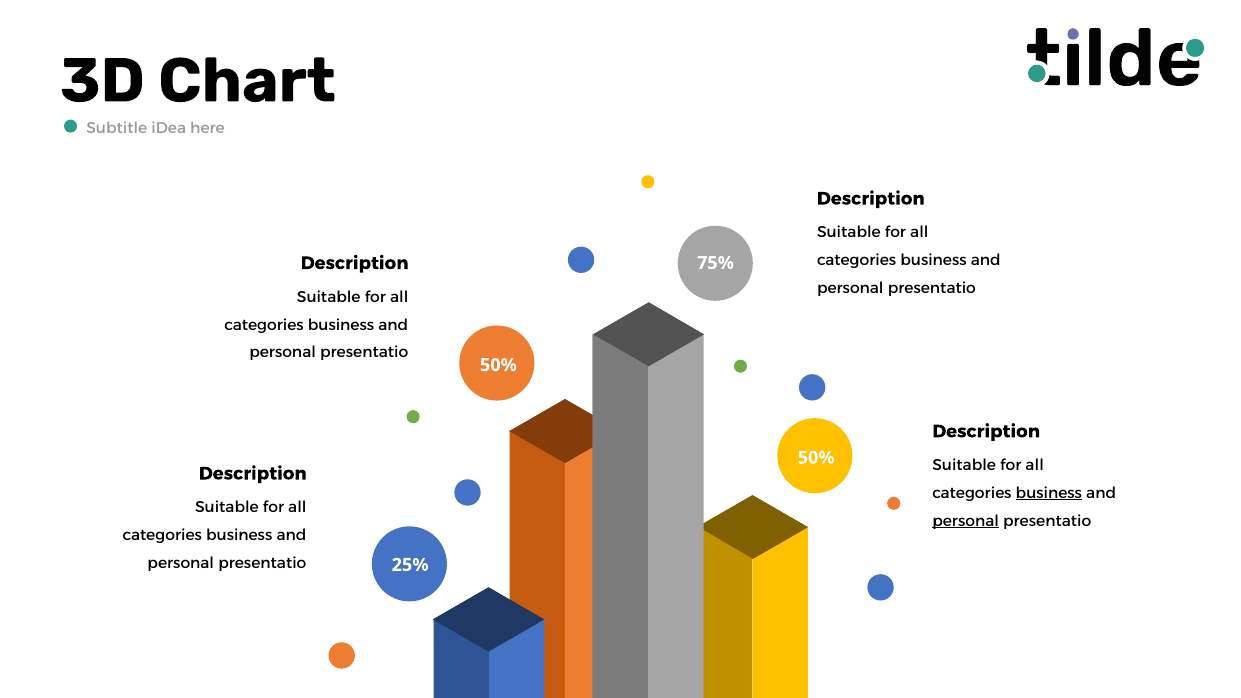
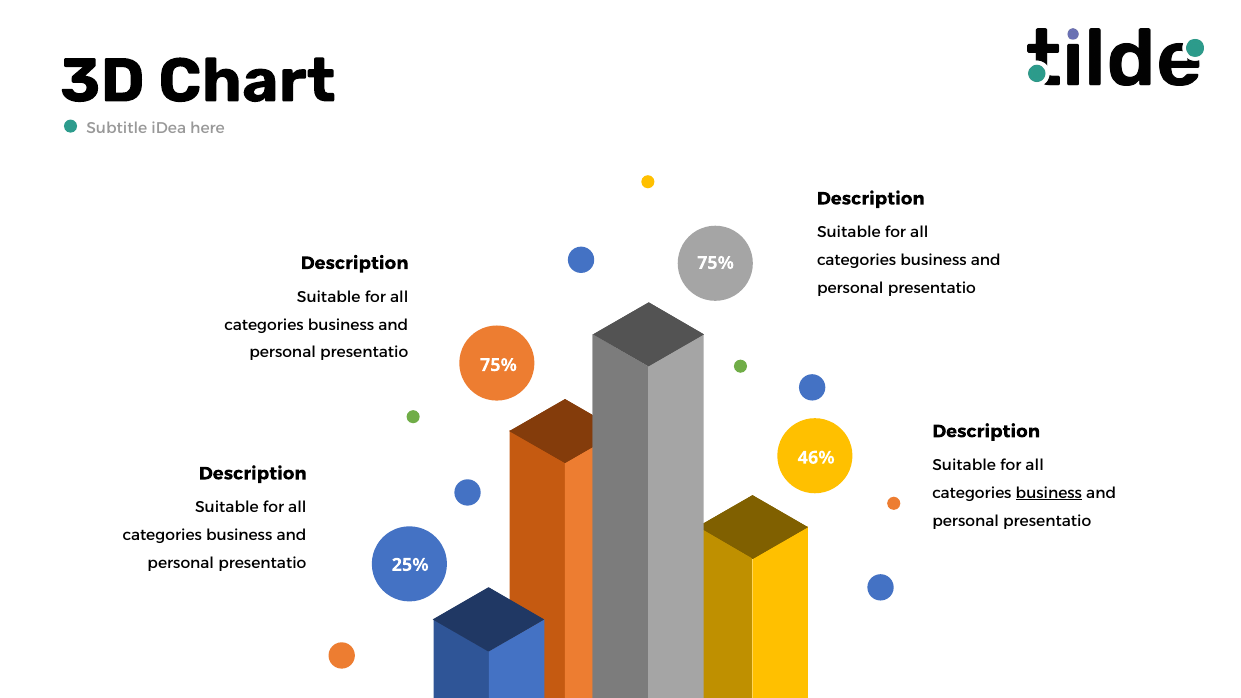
50% at (498, 365): 50% -> 75%
50% at (816, 458): 50% -> 46%
personal at (966, 521) underline: present -> none
